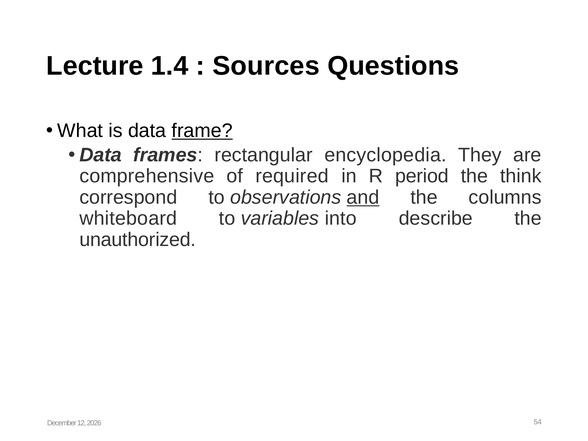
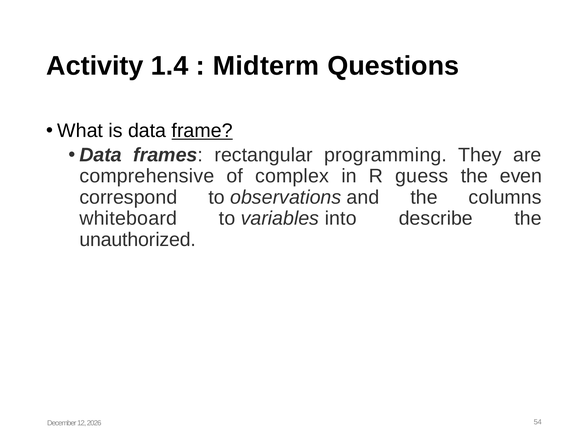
Lecture: Lecture -> Activity
Sources: Sources -> Midterm
encyclopedia: encyclopedia -> programming
required: required -> complex
period: period -> guess
think: think -> even
and underline: present -> none
